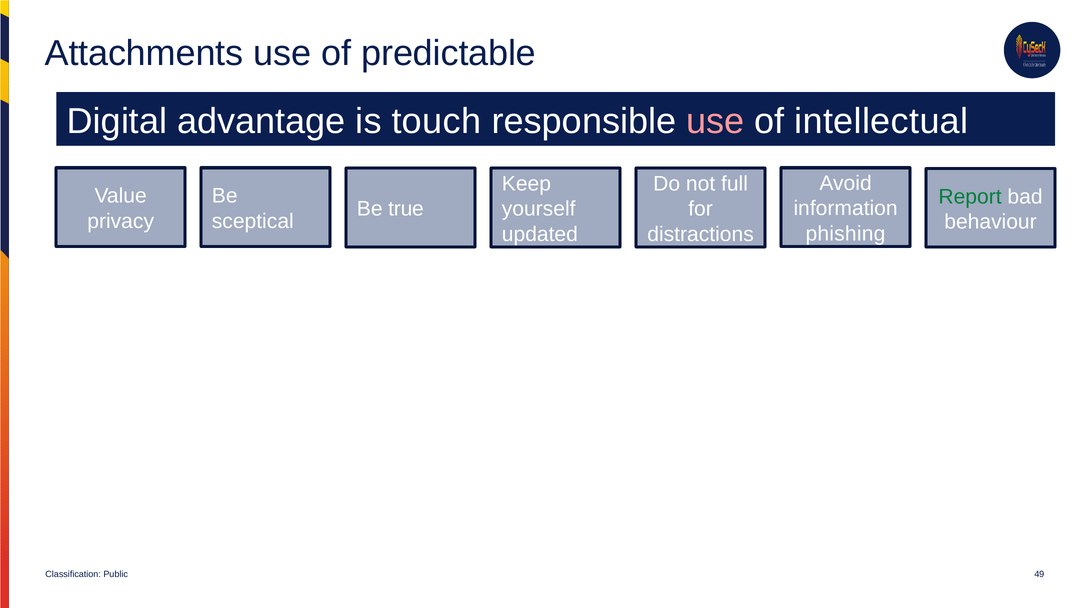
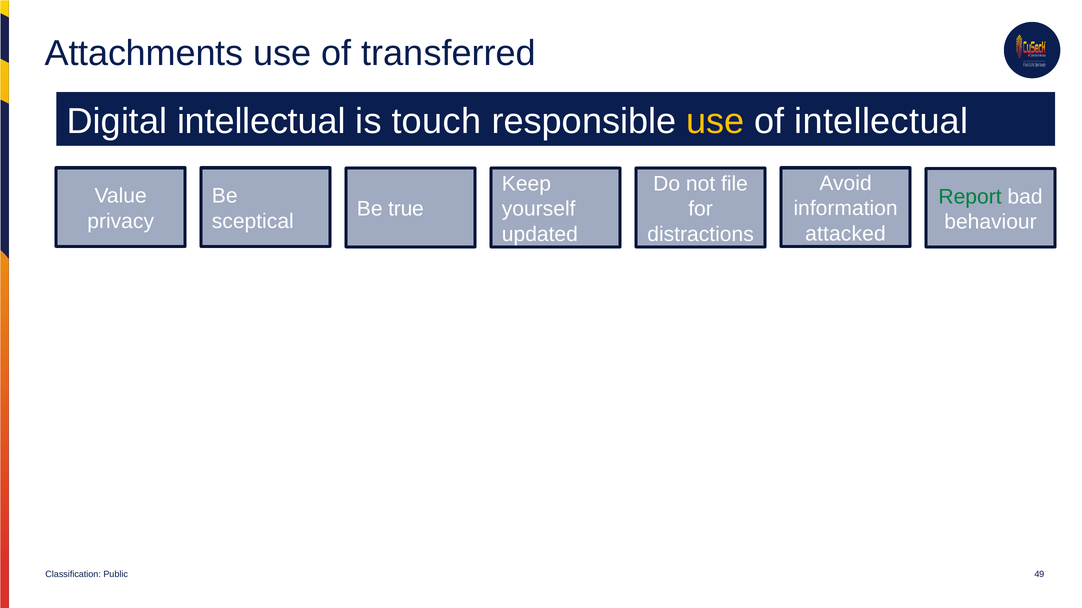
predictable: predictable -> transferred
Digital advantage: advantage -> intellectual
use at (715, 122) colour: pink -> yellow
full: full -> file
phishing: phishing -> attacked
